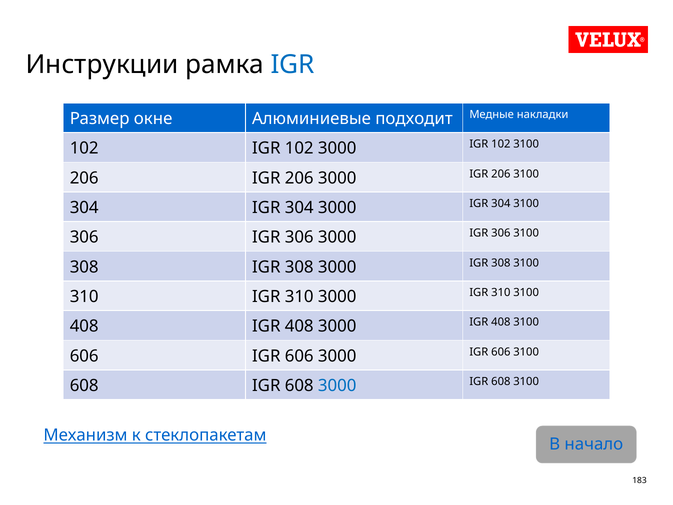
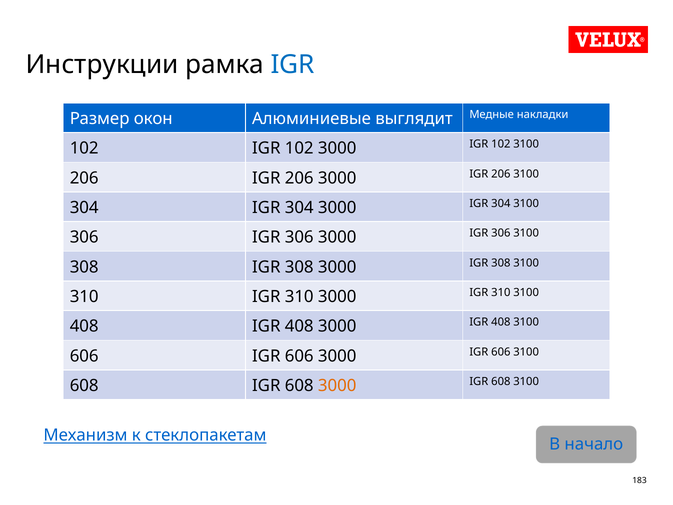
окне: окне -> окон
подходит: подходит -> выглядит
3000 at (337, 385) colour: blue -> orange
